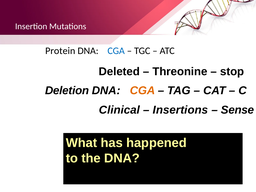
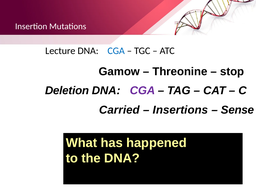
Protein: Protein -> Lecture
Deleted: Deleted -> Gamow
CGA at (143, 91) colour: orange -> purple
Clinical: Clinical -> Carried
